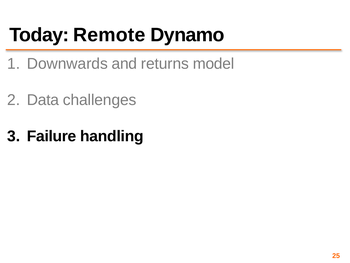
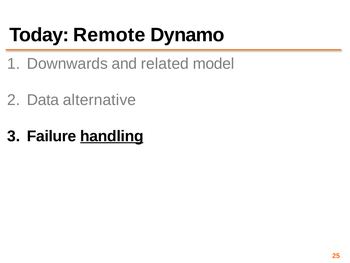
returns: returns -> related
challenges: challenges -> alternative
handling underline: none -> present
